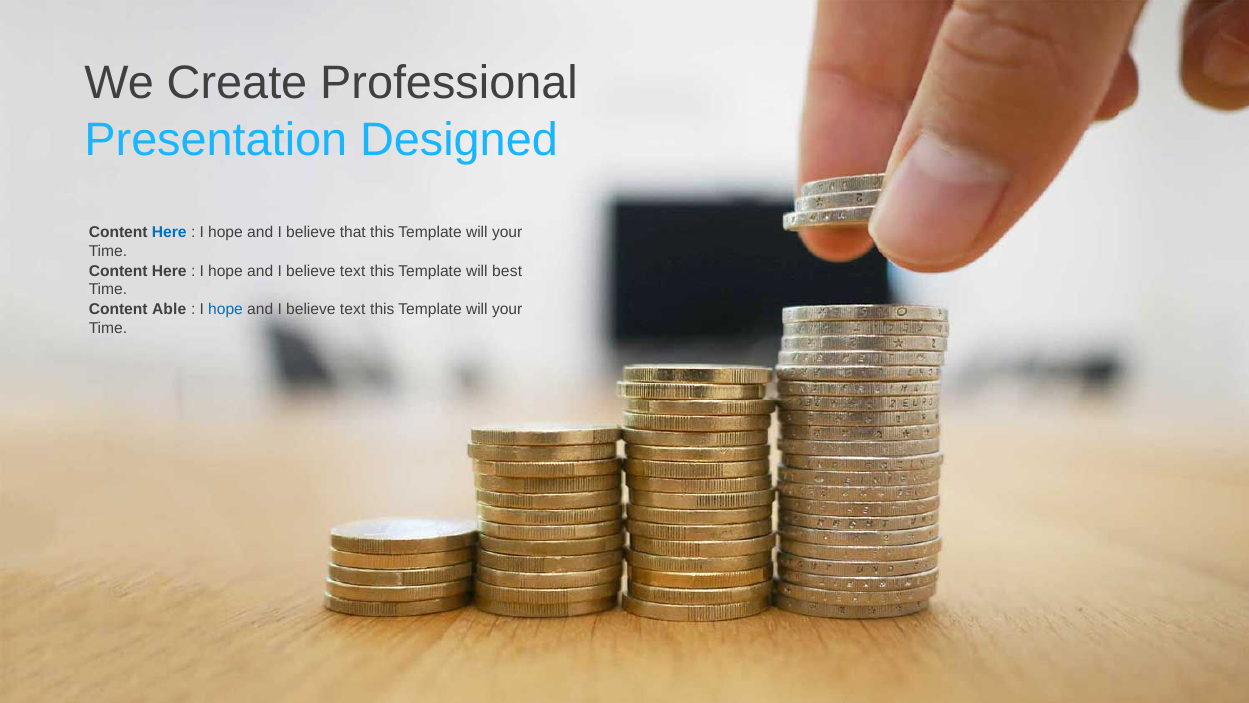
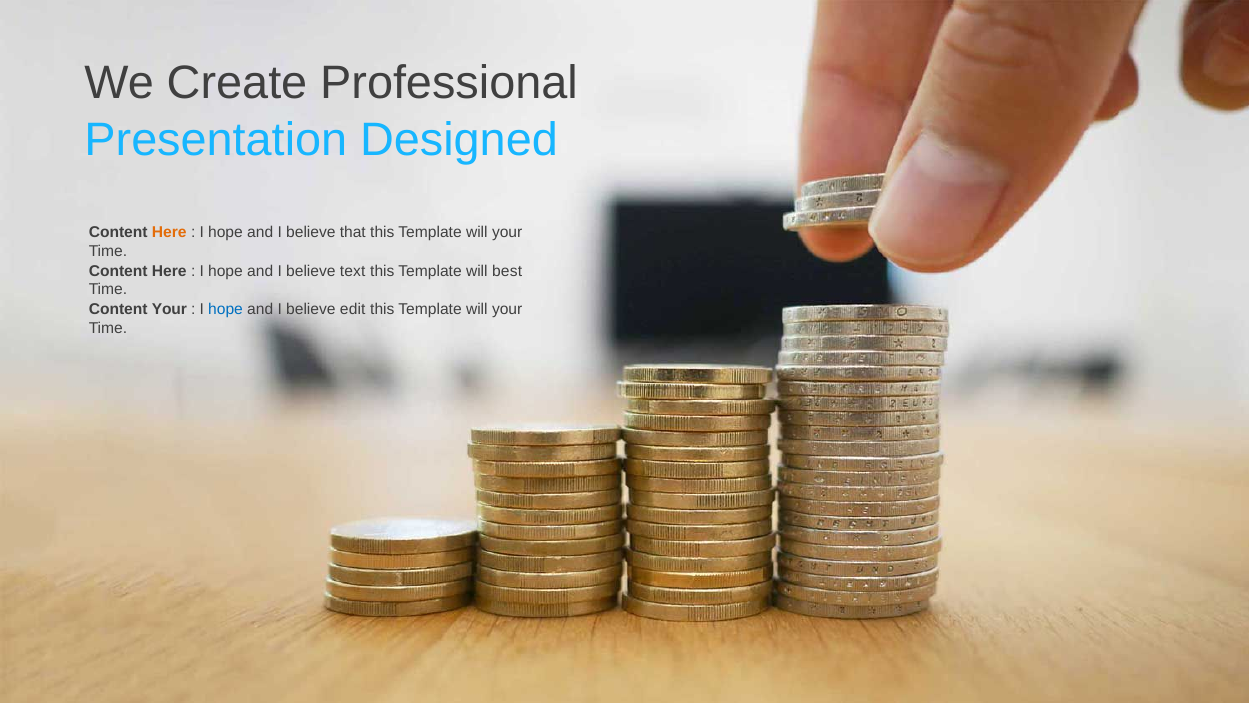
Here at (169, 232) colour: blue -> orange
Content Able: Able -> Your
text at (353, 309): text -> edit
